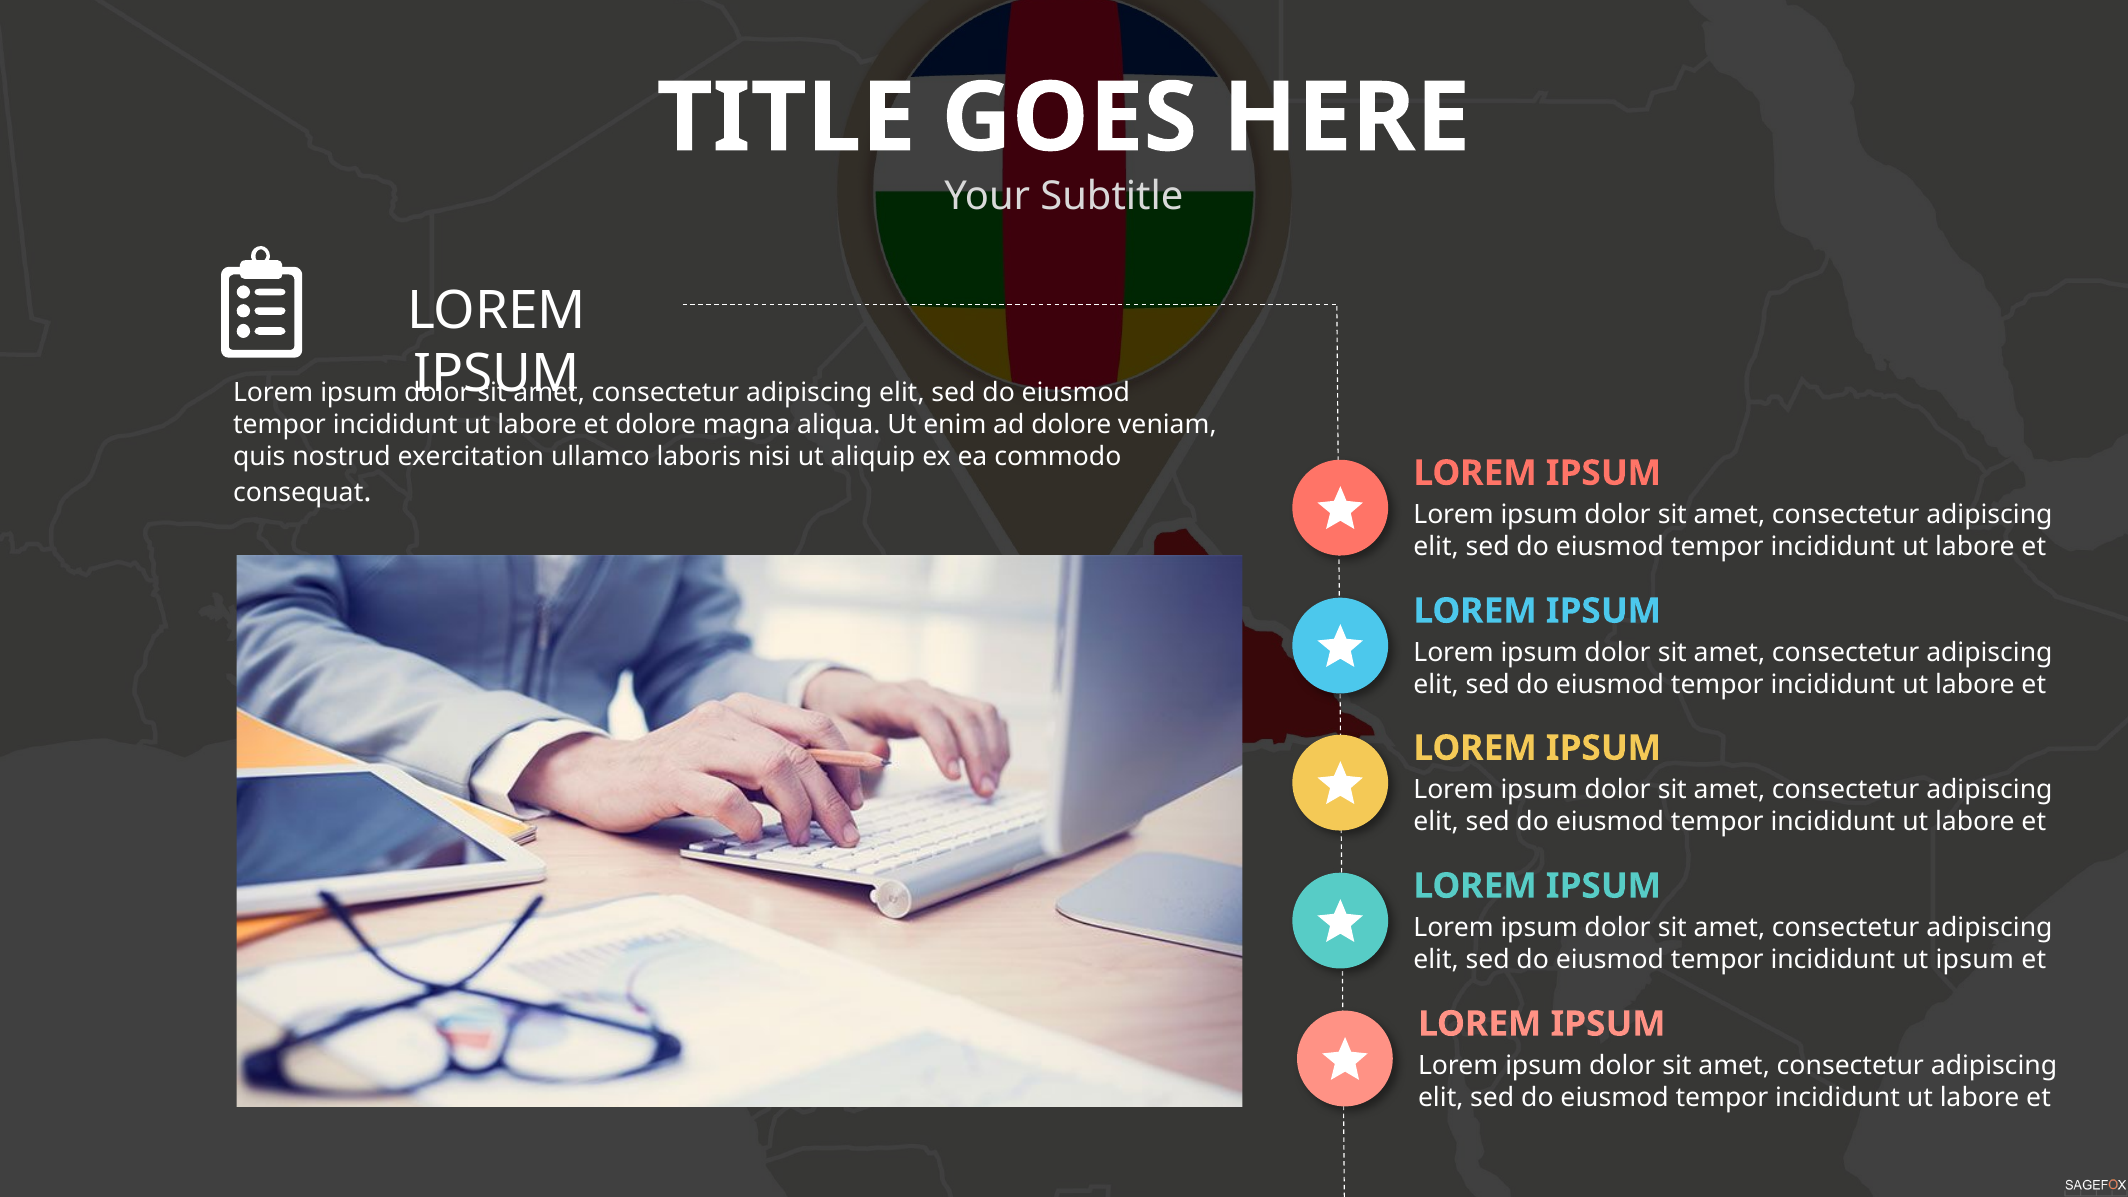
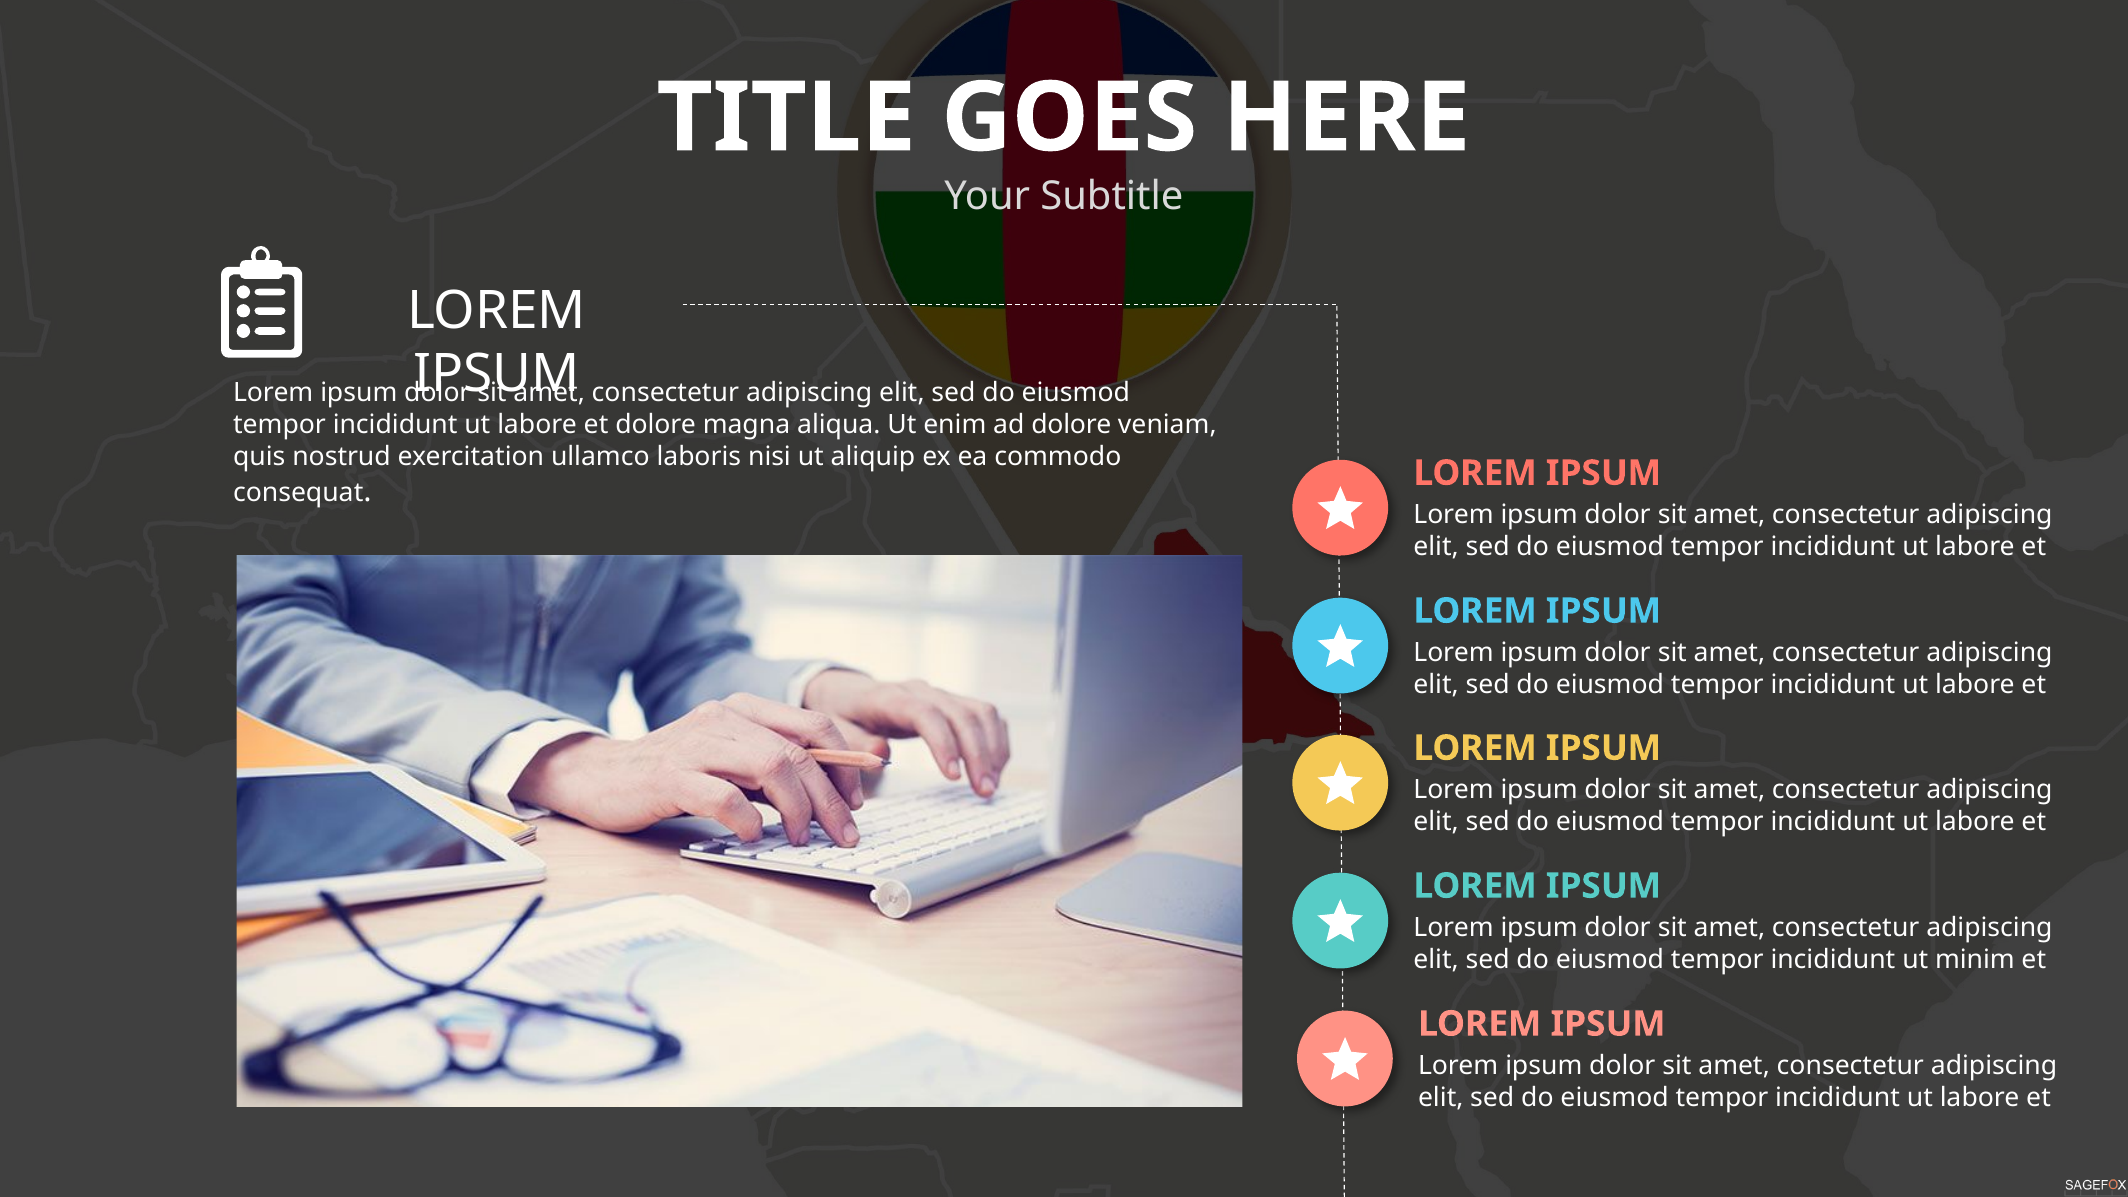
ut ipsum: ipsum -> minim
